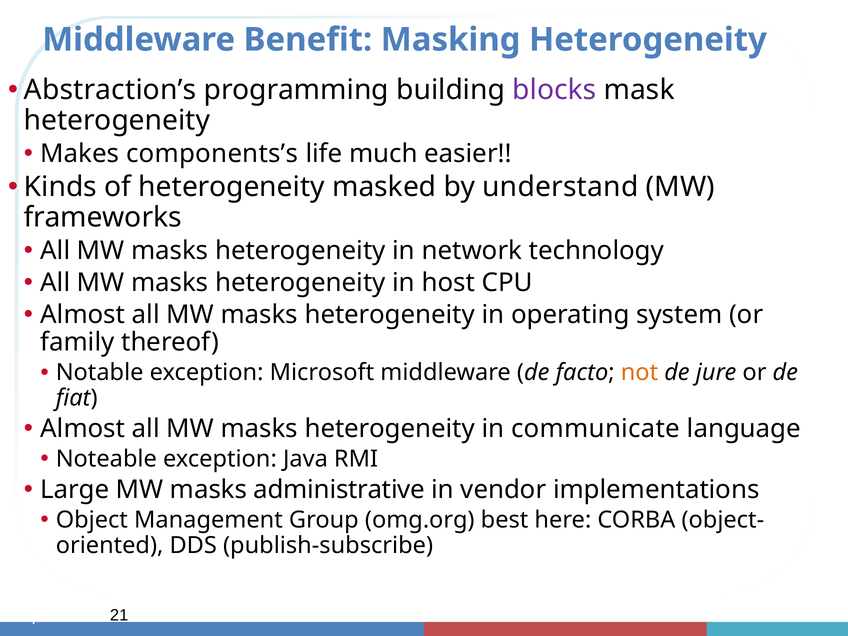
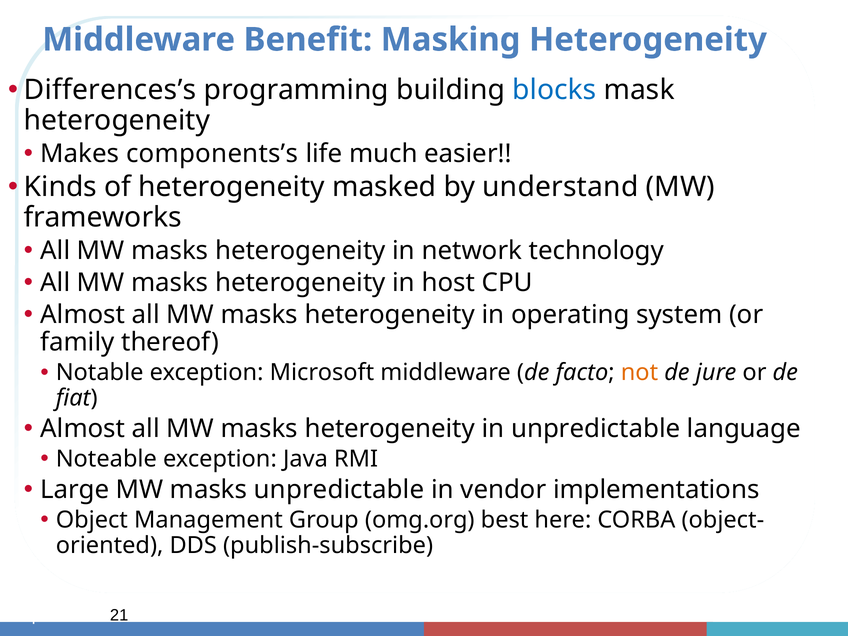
Abstraction’s: Abstraction’s -> Differences’s
blocks colour: purple -> blue
in communicate: communicate -> unpredictable
masks administrative: administrative -> unpredictable
